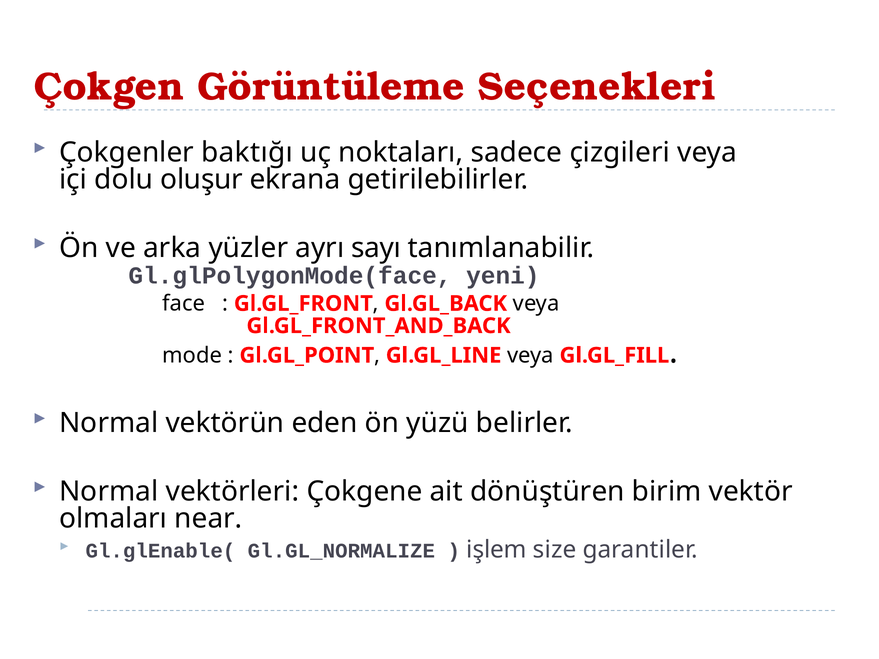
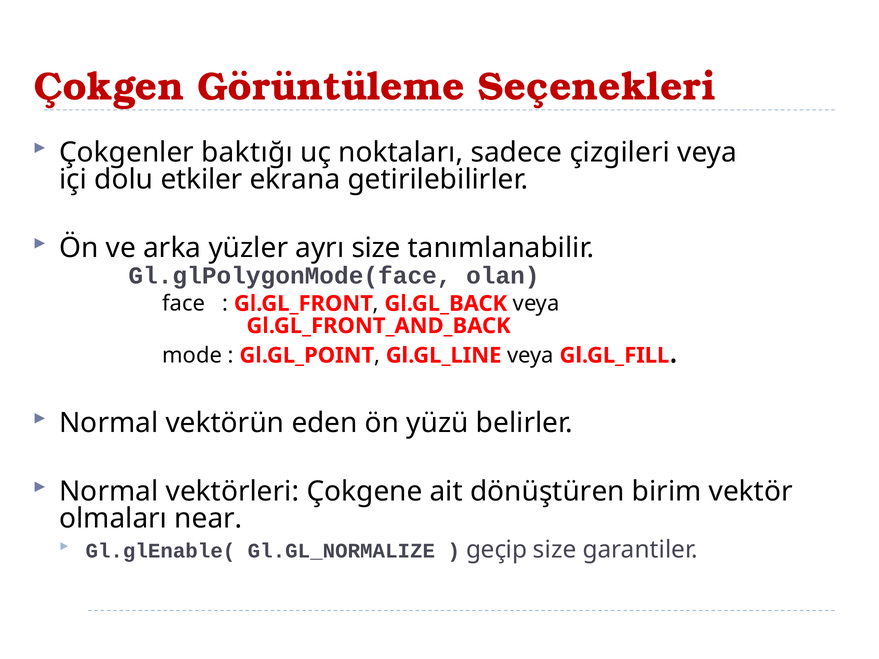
oluşur: oluşur -> etkiler
ayrı sayı: sayı -> size
yeni: yeni -> olan
işlem: işlem -> geçip
